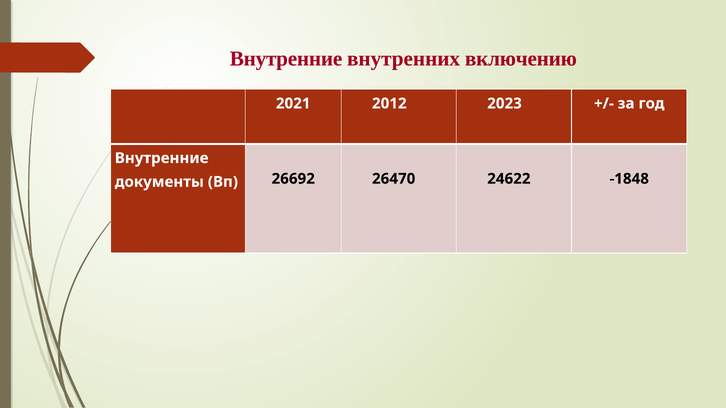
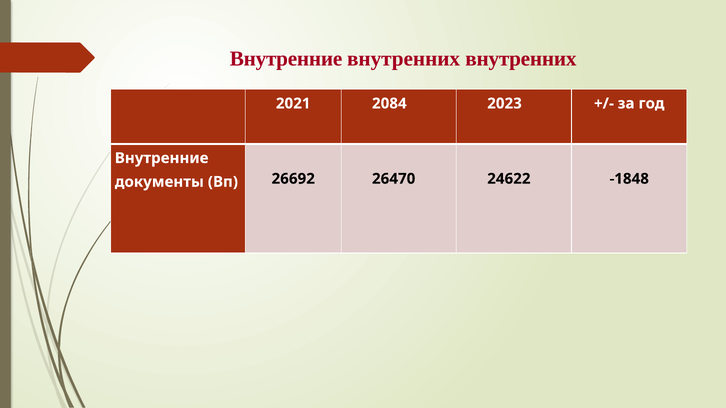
внутренних включению: включению -> внутренних
2012: 2012 -> 2084
